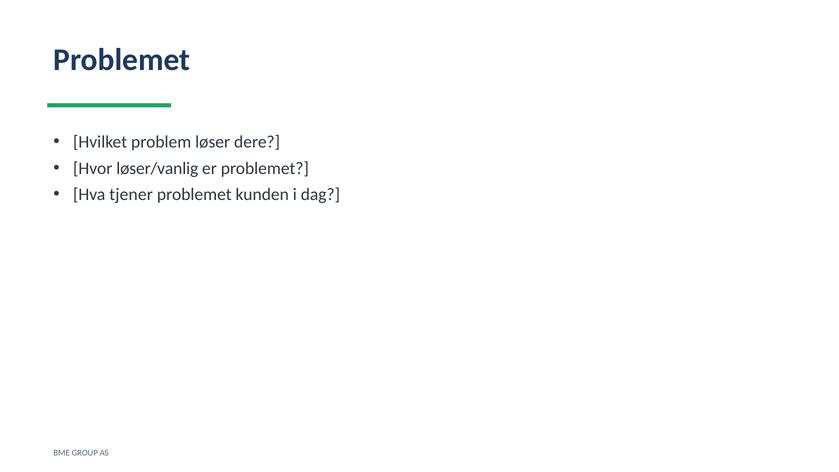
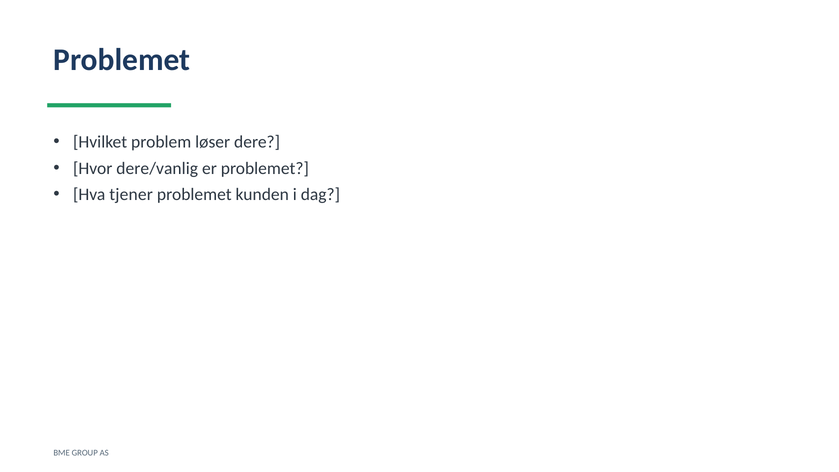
løser/vanlig: løser/vanlig -> dere/vanlig
